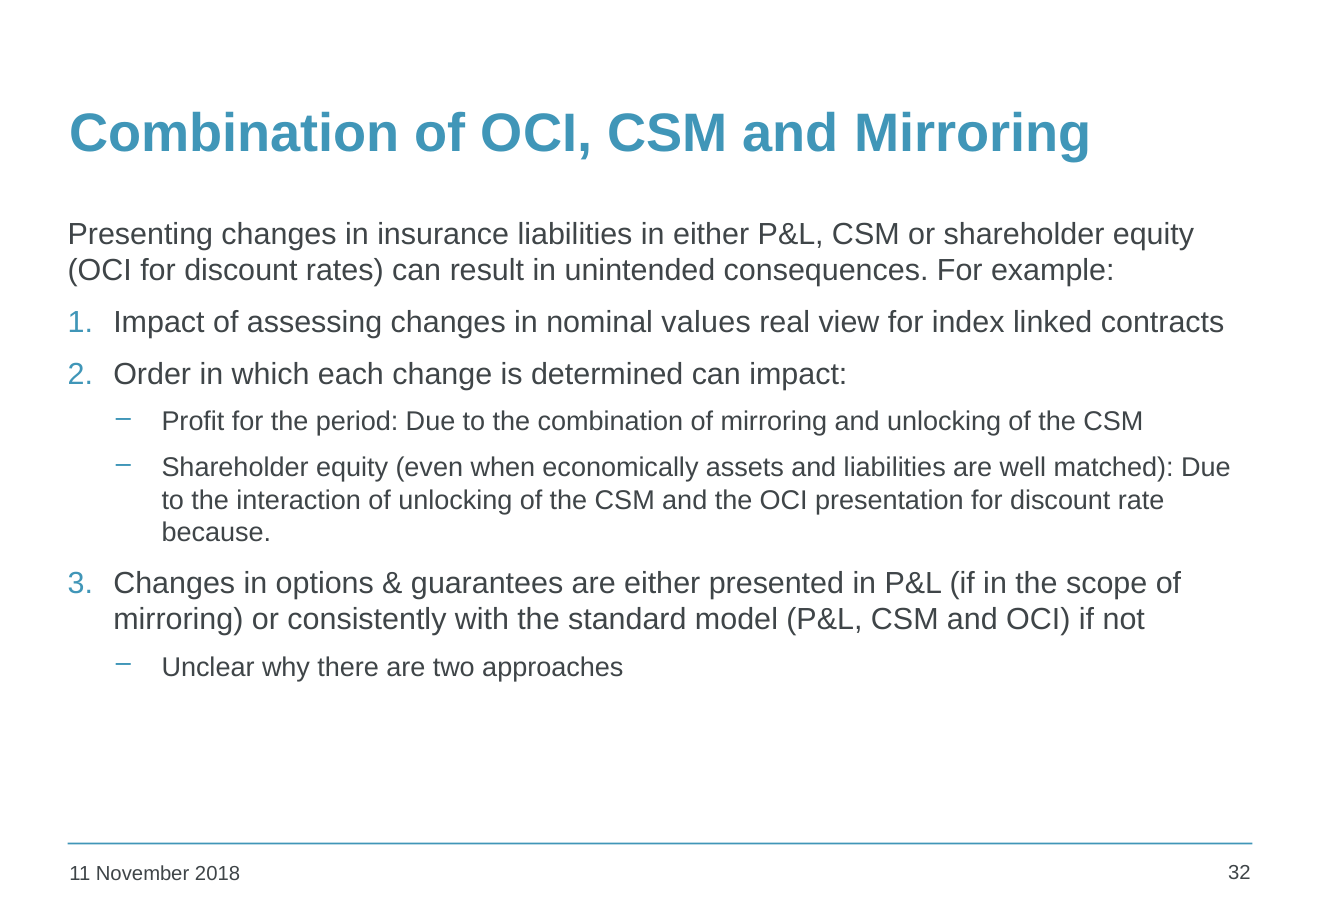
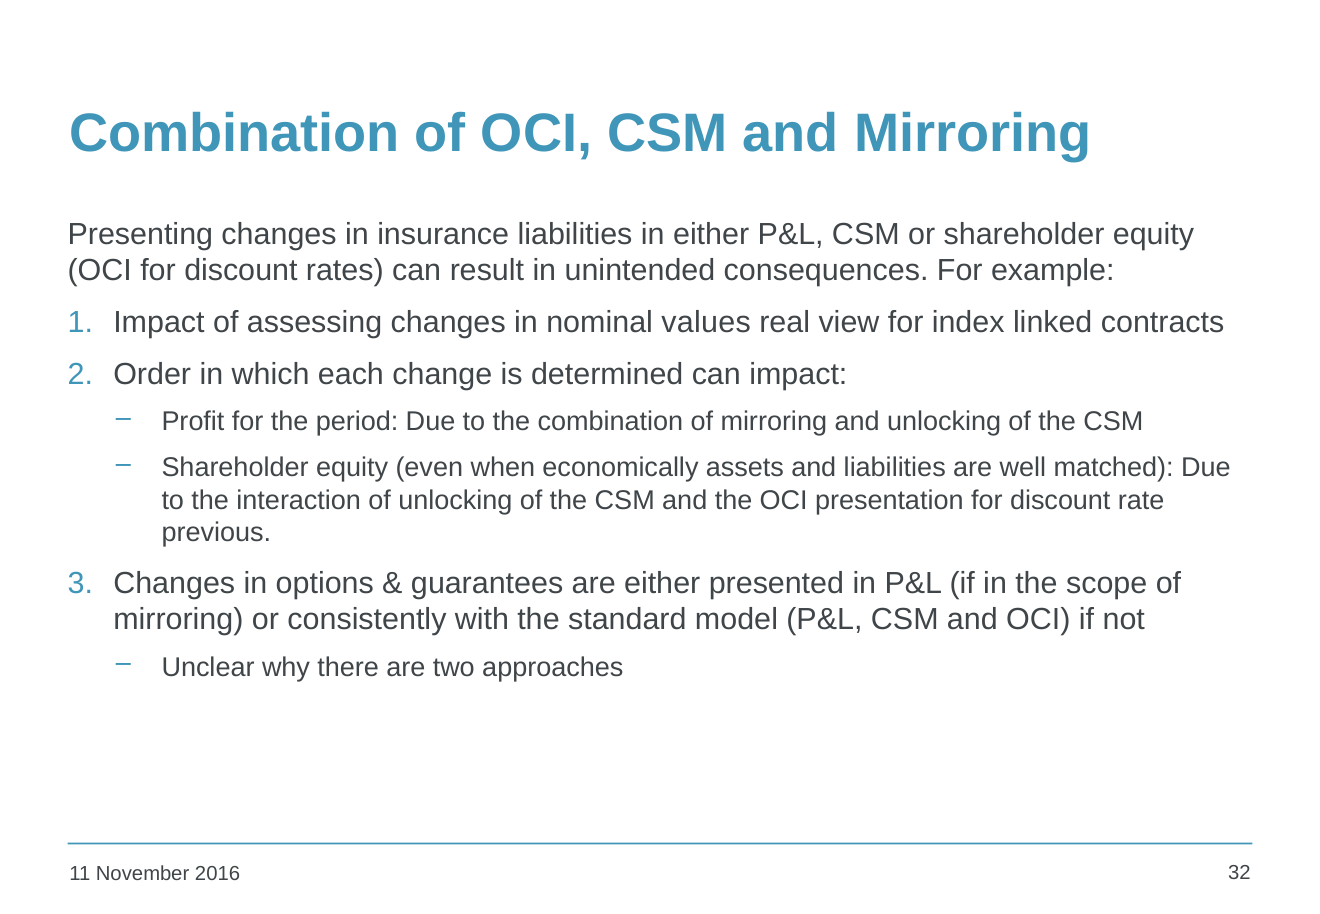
because: because -> previous
2018: 2018 -> 2016
